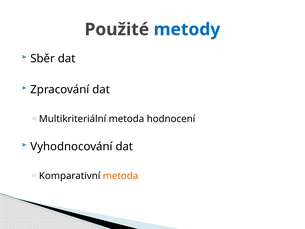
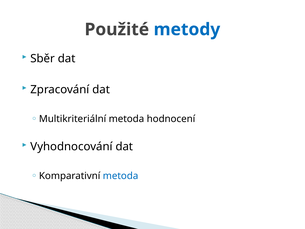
metoda at (121, 176) colour: orange -> blue
